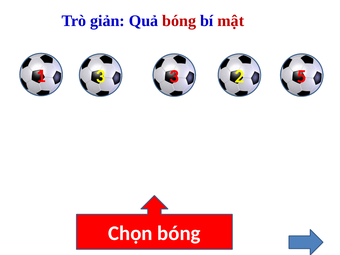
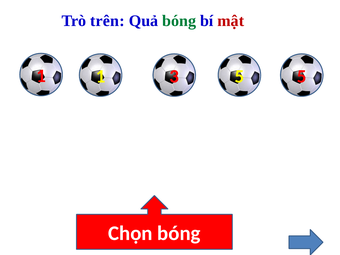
giản: giản -> trên
bóng at (179, 21) colour: red -> green
1 3: 3 -> 1
3 2: 2 -> 5
